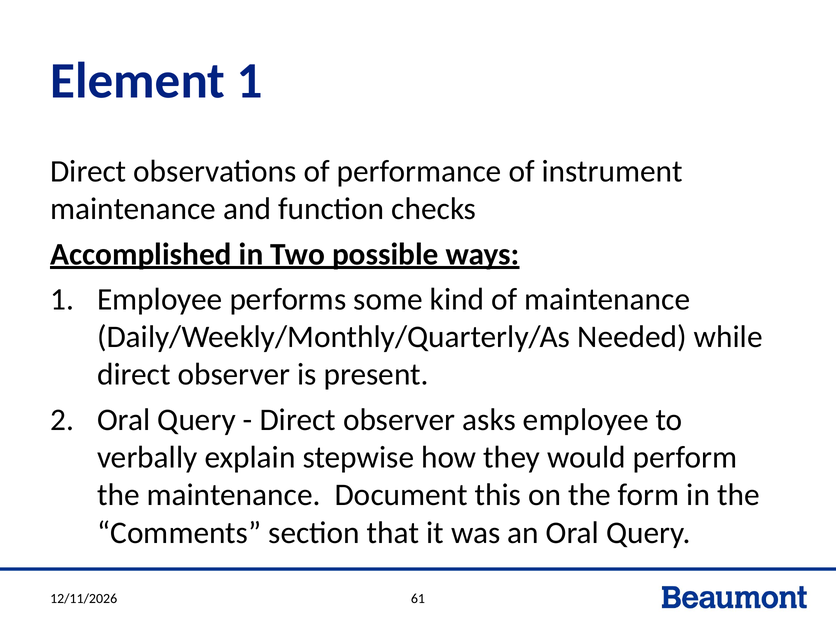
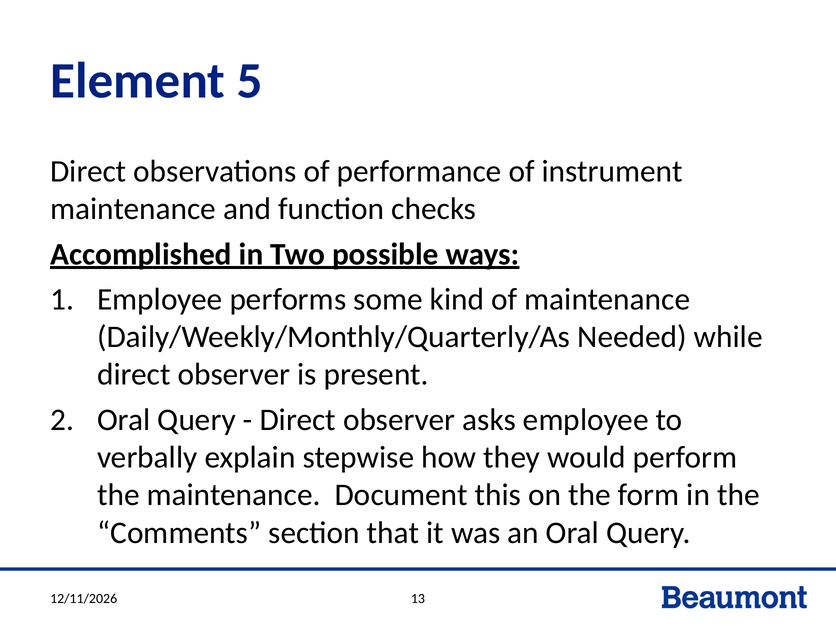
Element 1: 1 -> 5
61: 61 -> 13
